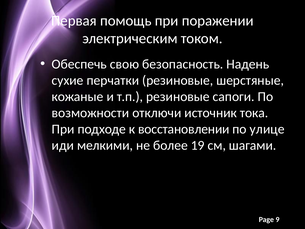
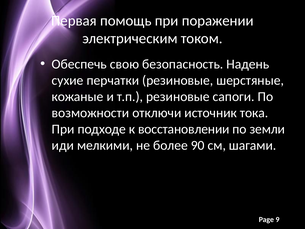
улице: улице -> земли
19: 19 -> 90
